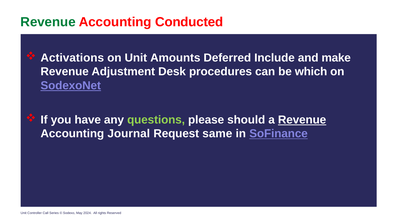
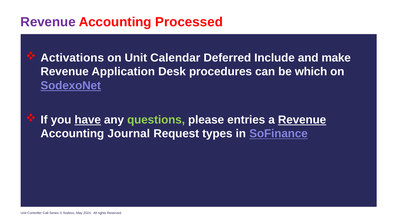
Revenue at (48, 22) colour: green -> purple
Conducted: Conducted -> Processed
Unit Amounts: Amounts -> Calendar
Adjustment: Adjustment -> Application
have underline: none -> present
should: should -> entries
same: same -> types
